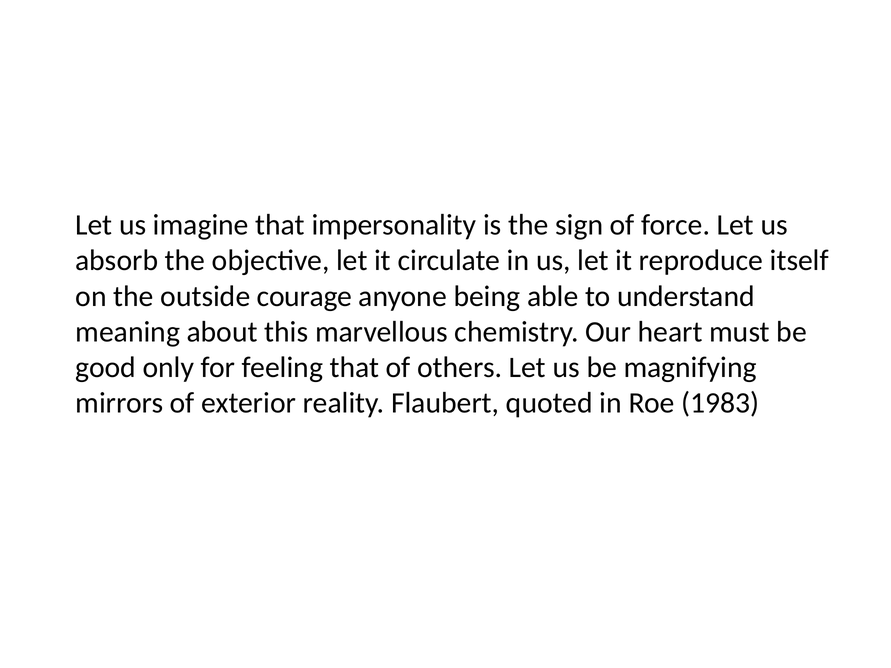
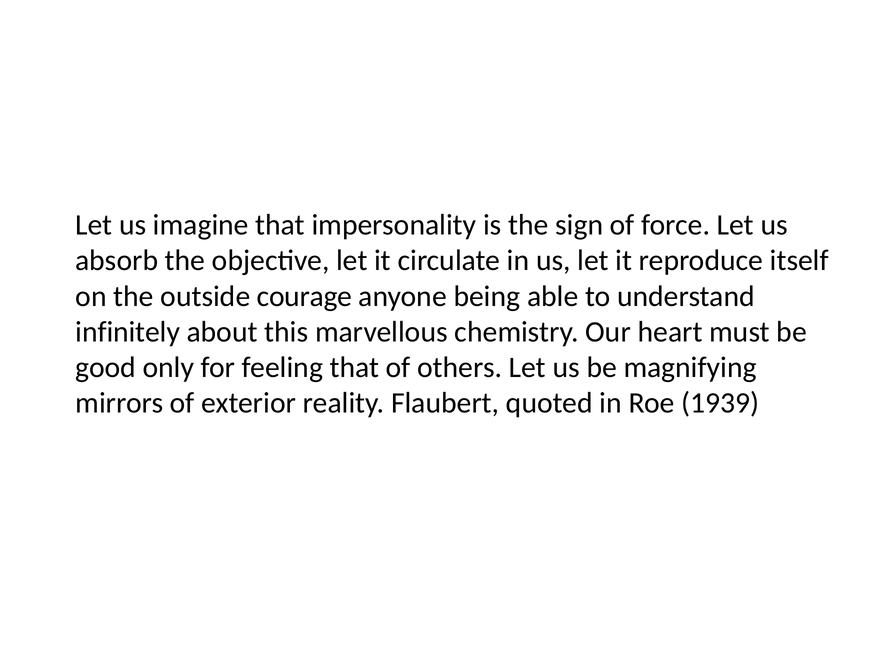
meaning: meaning -> infinitely
1983: 1983 -> 1939
